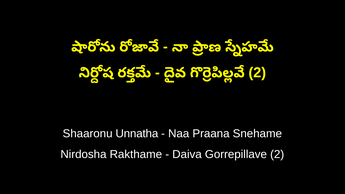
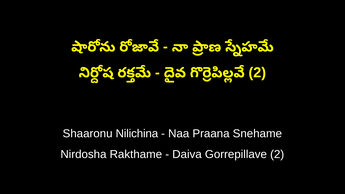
Unnatha: Unnatha -> Nilichina
